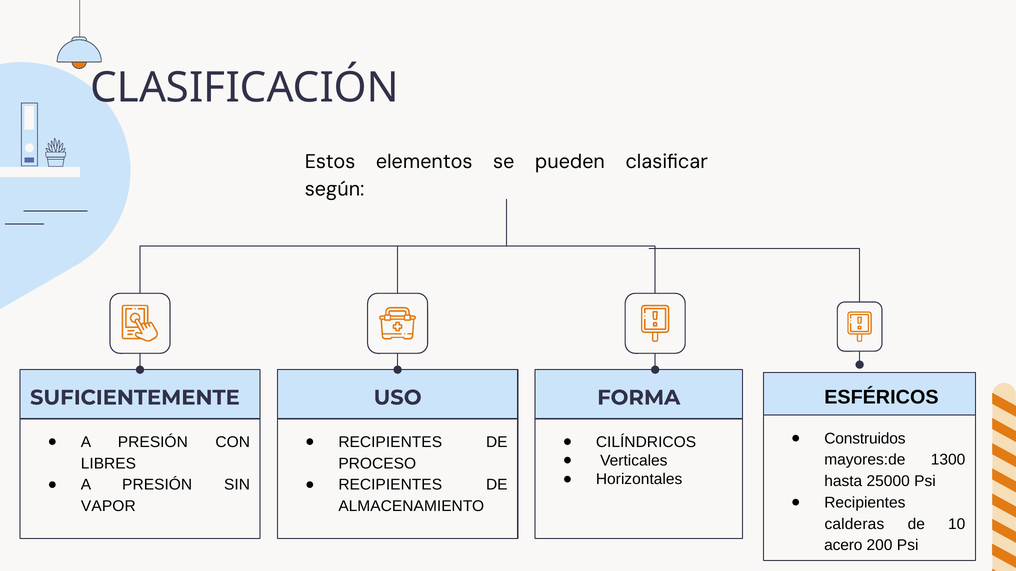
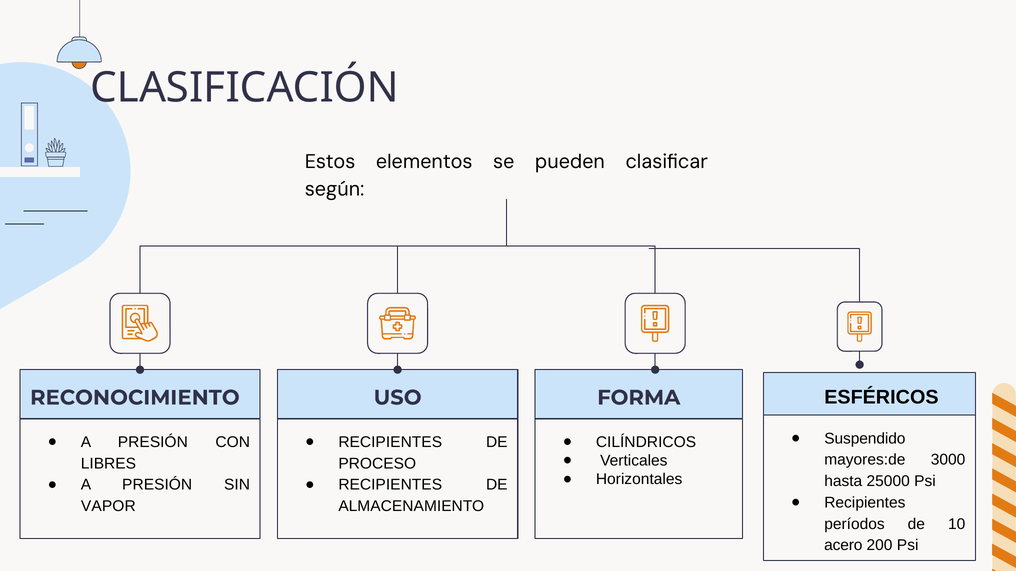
SUFICIENTEMENTE: SUFICIENTEMENTE -> RECONOCIMIENTO
Construidos: Construidos -> Suspendido
1300: 1300 -> 3000
calderas: calderas -> períodos
